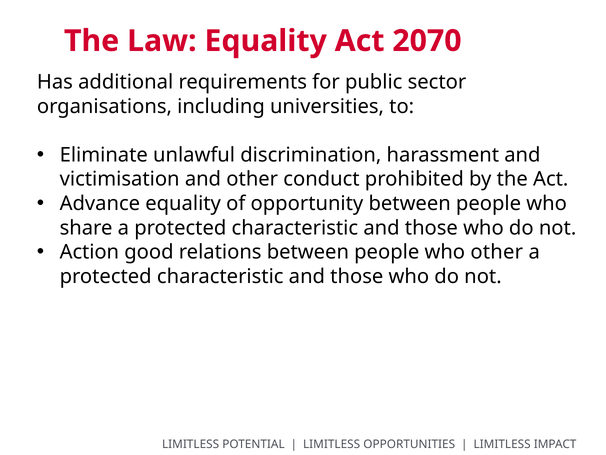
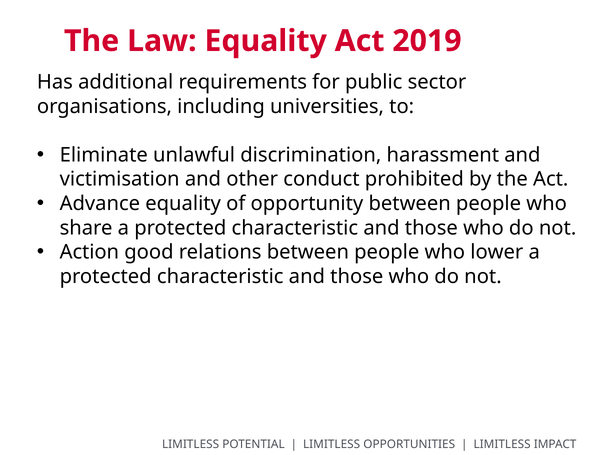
2070: 2070 -> 2019
who other: other -> lower
